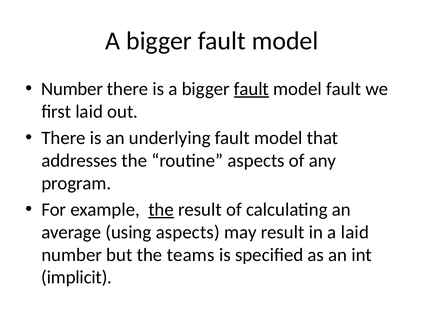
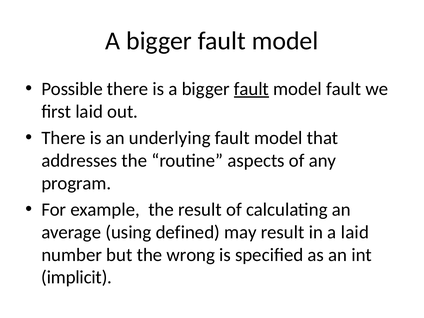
Number at (72, 89): Number -> Possible
the at (161, 210) underline: present -> none
using aspects: aspects -> defined
teams: teams -> wrong
